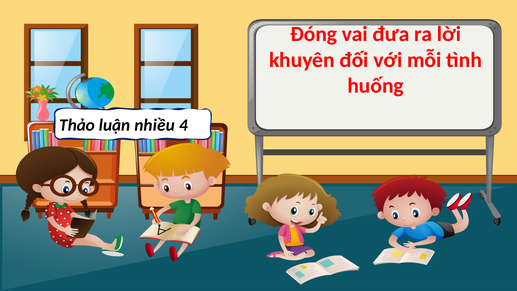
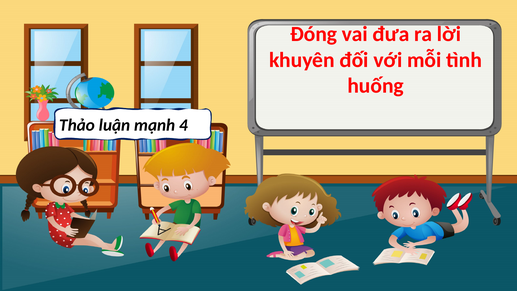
nhiều: nhiều -> mạnh
